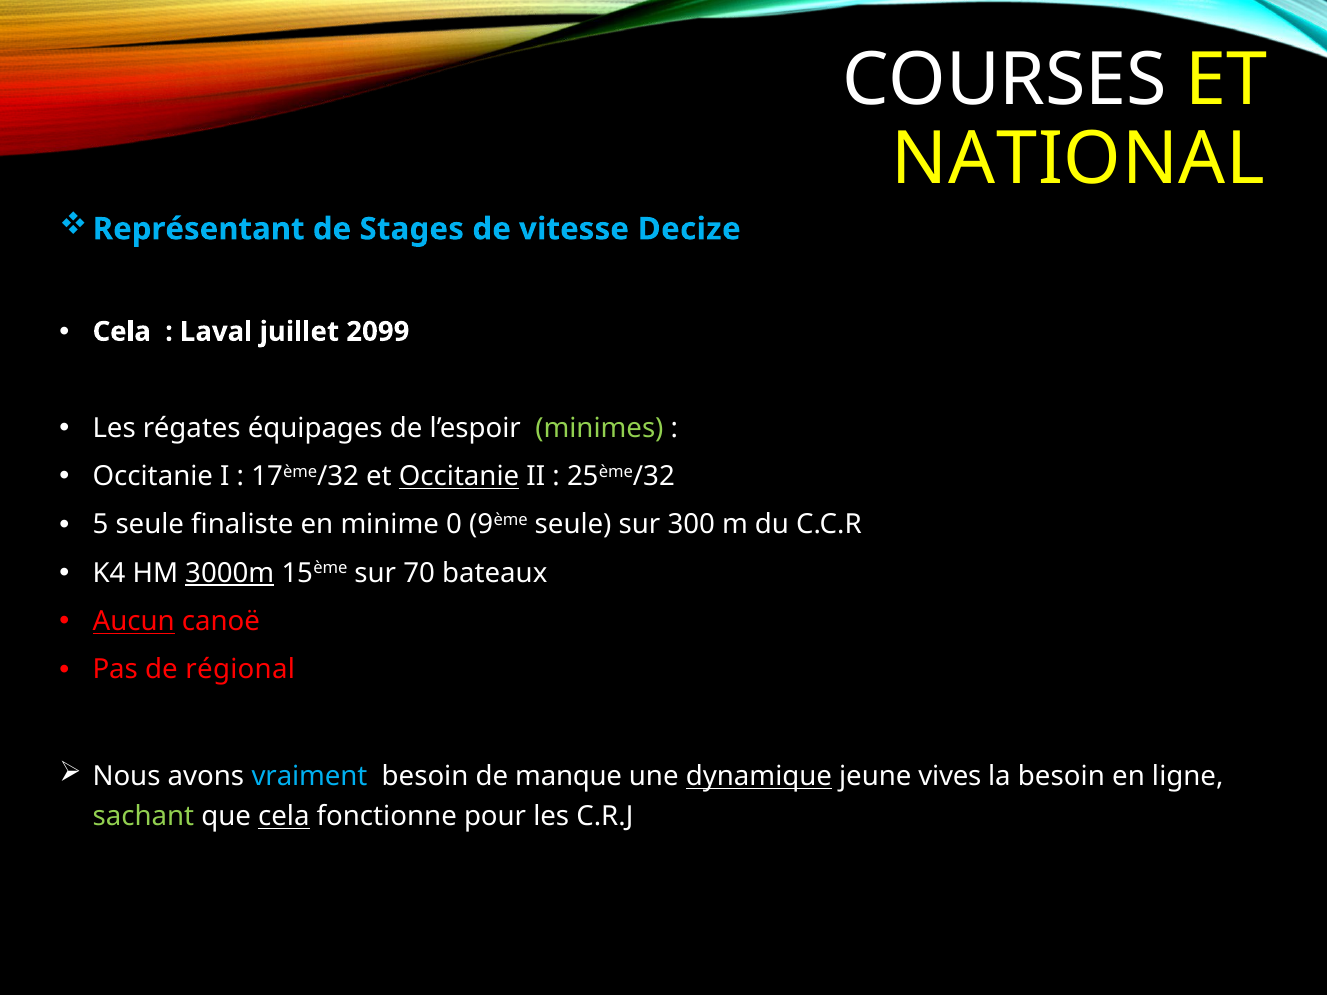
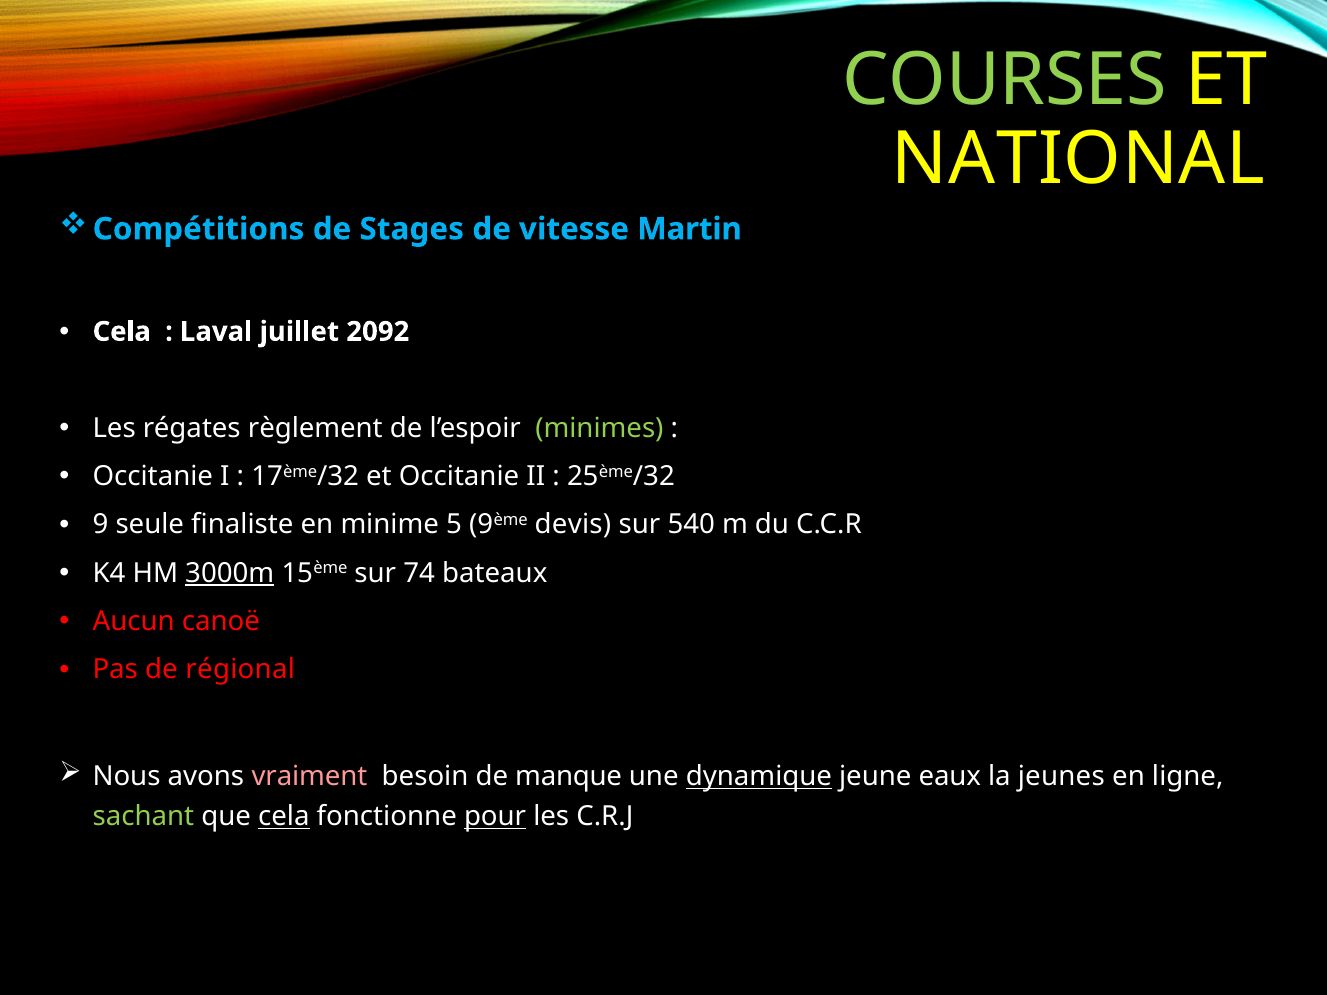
COURSES colour: white -> light green
Représentant: Représentant -> Compétitions
Decize: Decize -> Martin
2099: 2099 -> 2092
équipages: équipages -> règlement
Occitanie at (459, 477) underline: present -> none
5: 5 -> 9
0: 0 -> 5
9ème seule: seule -> devis
300: 300 -> 540
70: 70 -> 74
Aucun underline: present -> none
vraiment colour: light blue -> pink
vives: vives -> eaux
la besoin: besoin -> jeunes
pour underline: none -> present
